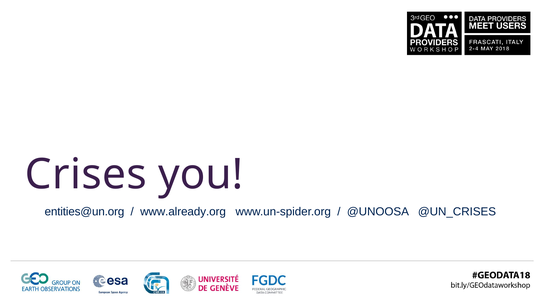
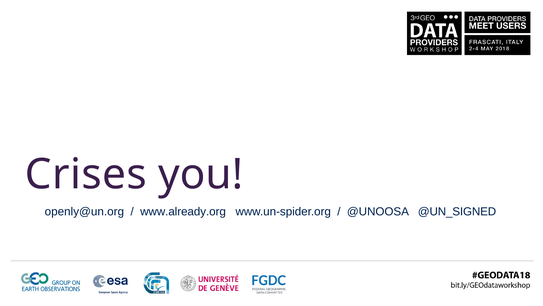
entities@un.org: entities@un.org -> openly@un.org
@UN_CRISES: @UN_CRISES -> @UN_SIGNED
